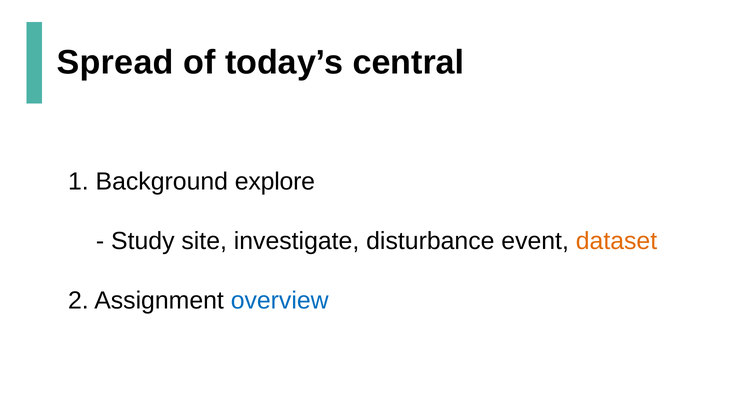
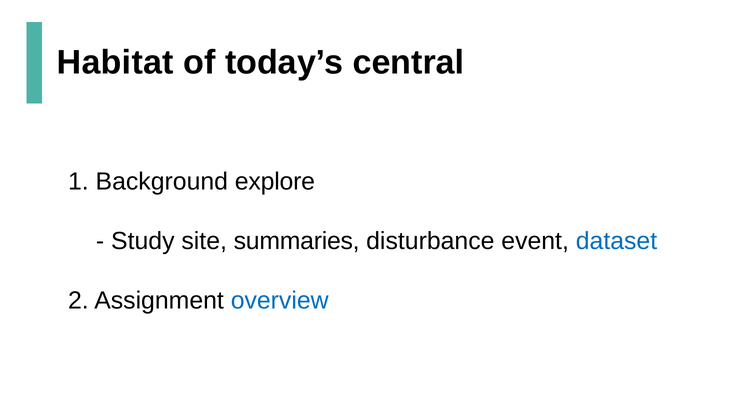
Spread: Spread -> Habitat
investigate: investigate -> summaries
dataset colour: orange -> blue
